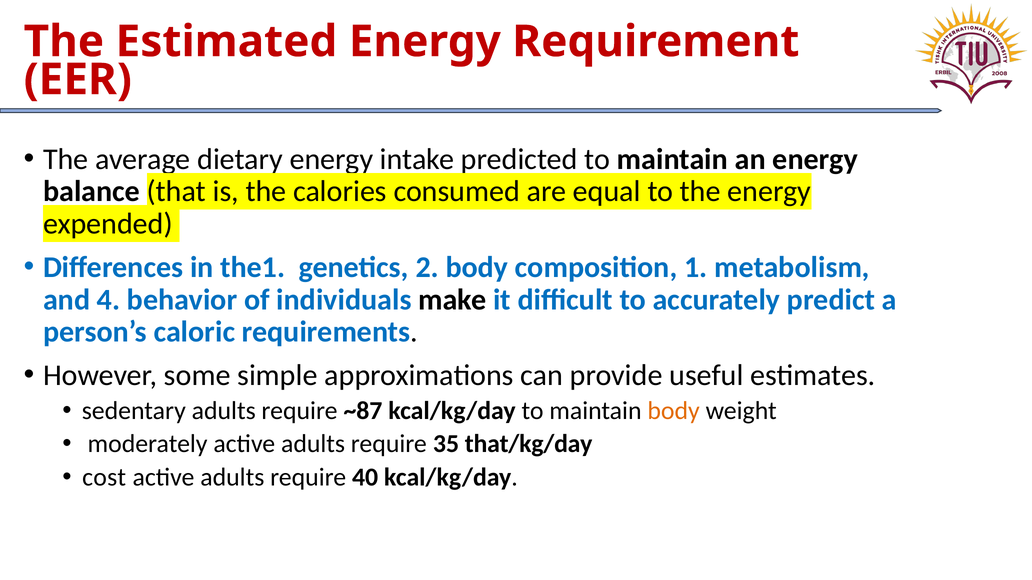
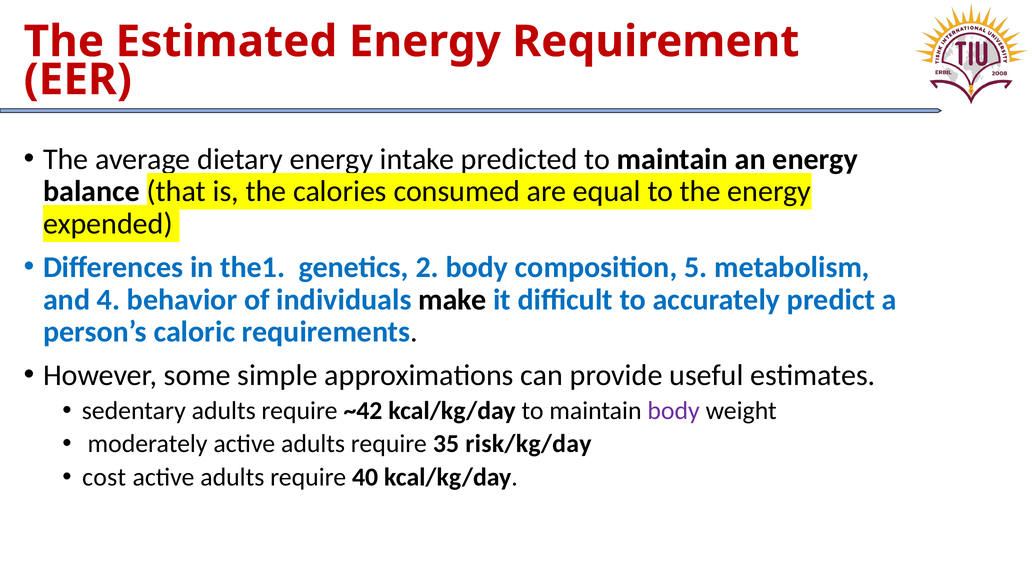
1: 1 -> 5
~87: ~87 -> ~42
body at (674, 411) colour: orange -> purple
that/kg/day: that/kg/day -> risk/kg/day
